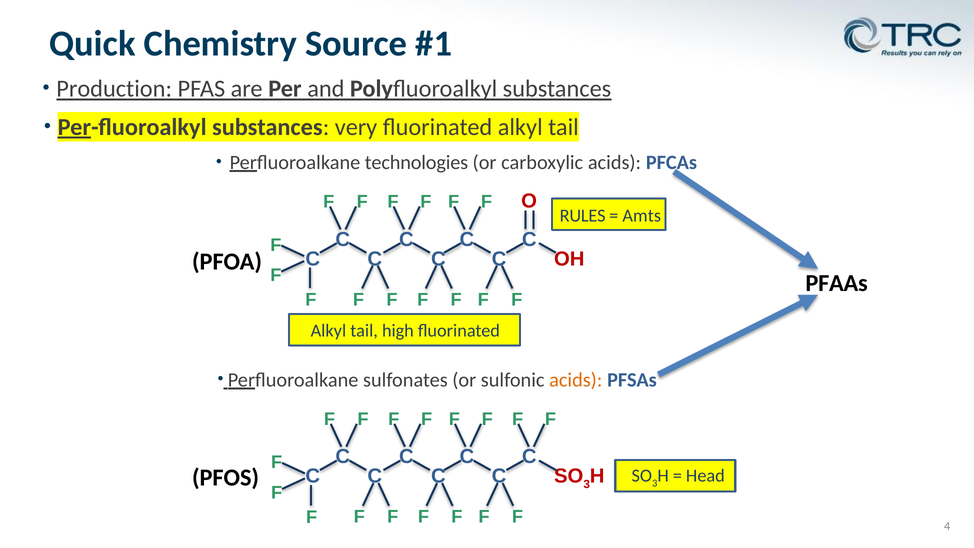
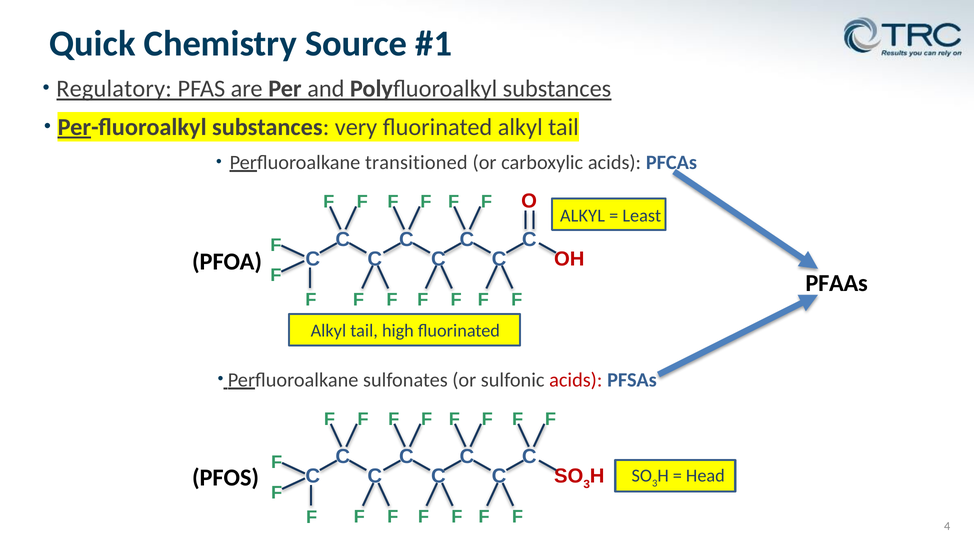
Production: Production -> Regulatory
technologies: technologies -> transitioned
RULES at (583, 216): RULES -> ALKYL
Amts: Amts -> Least
acids at (576, 380) colour: orange -> red
